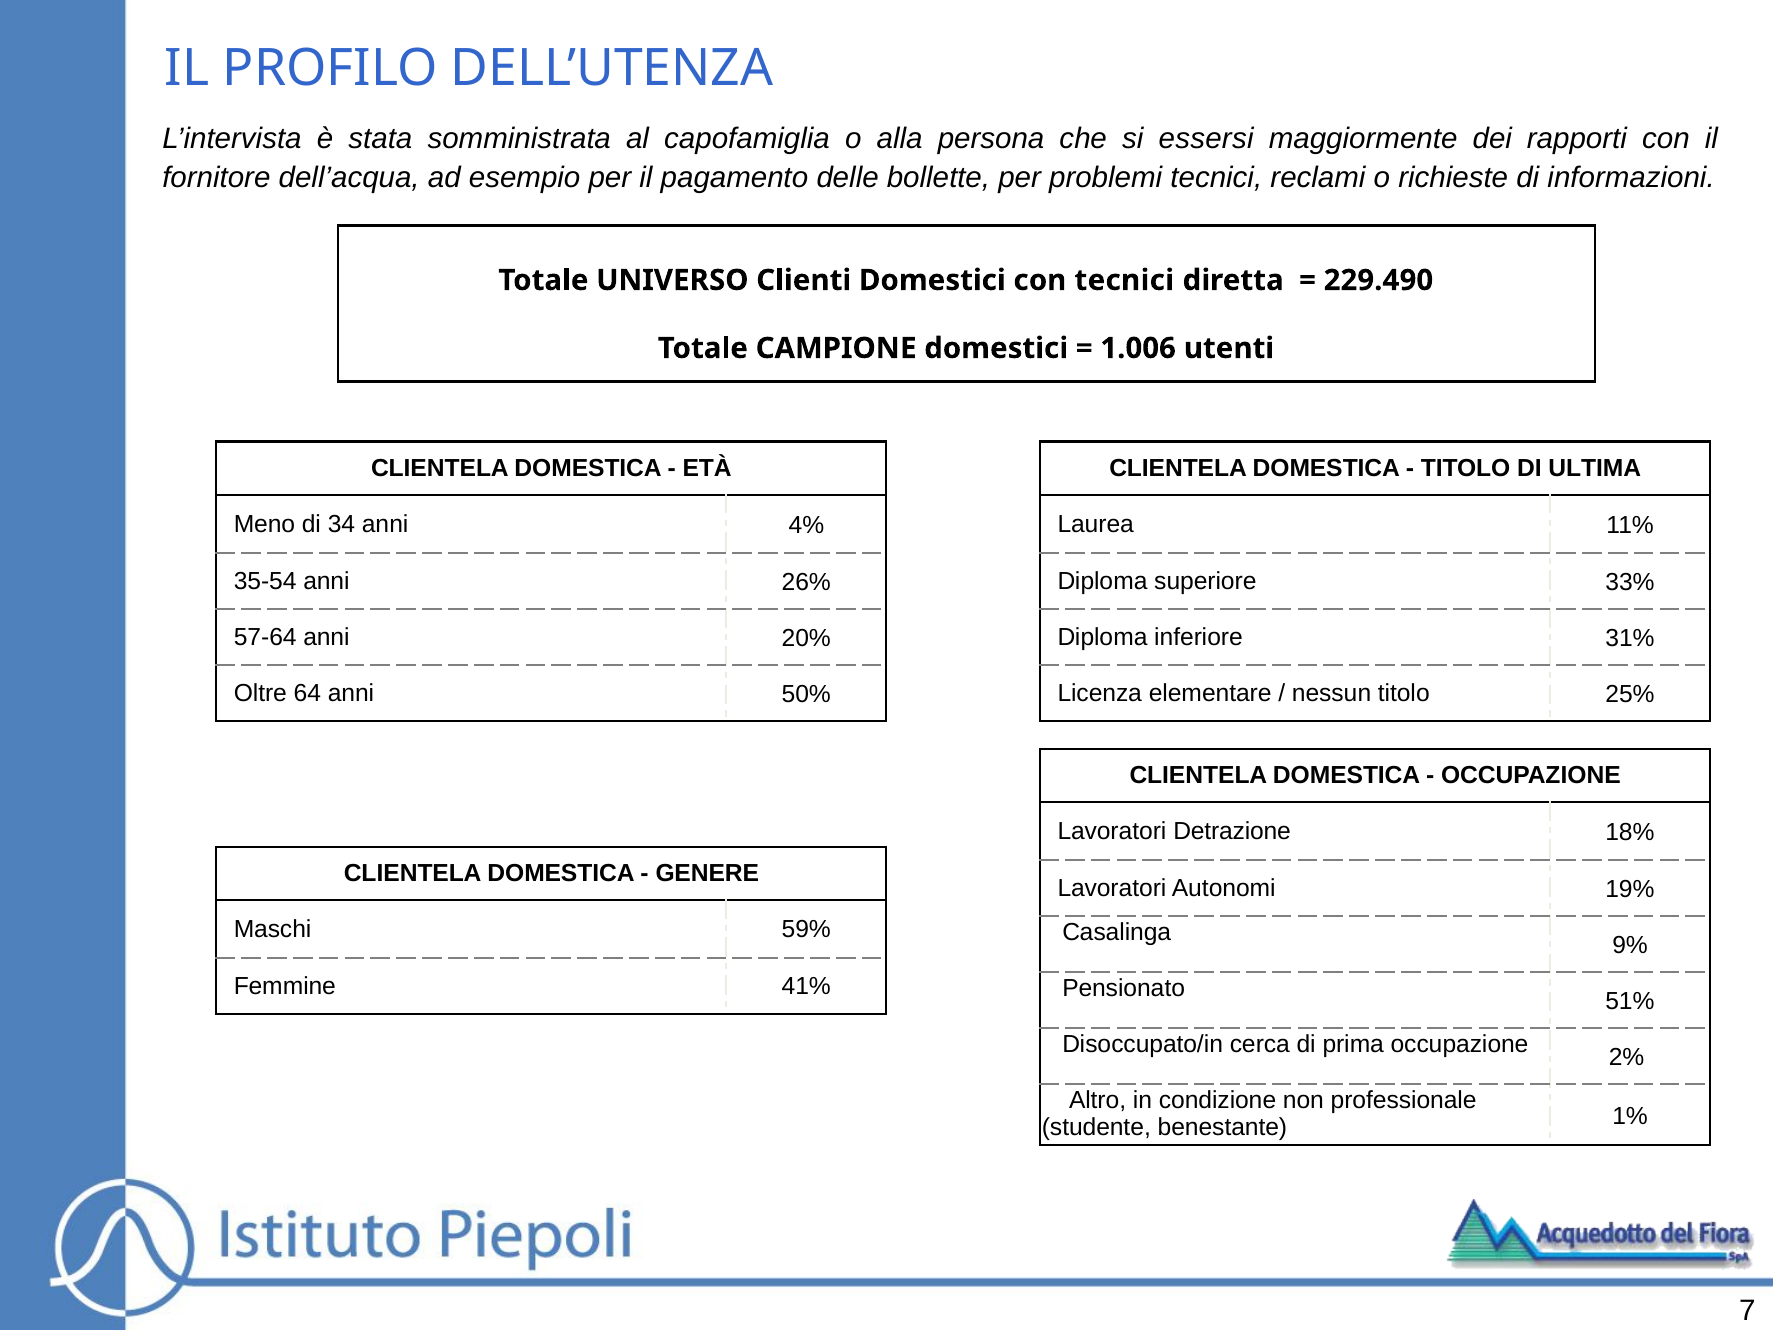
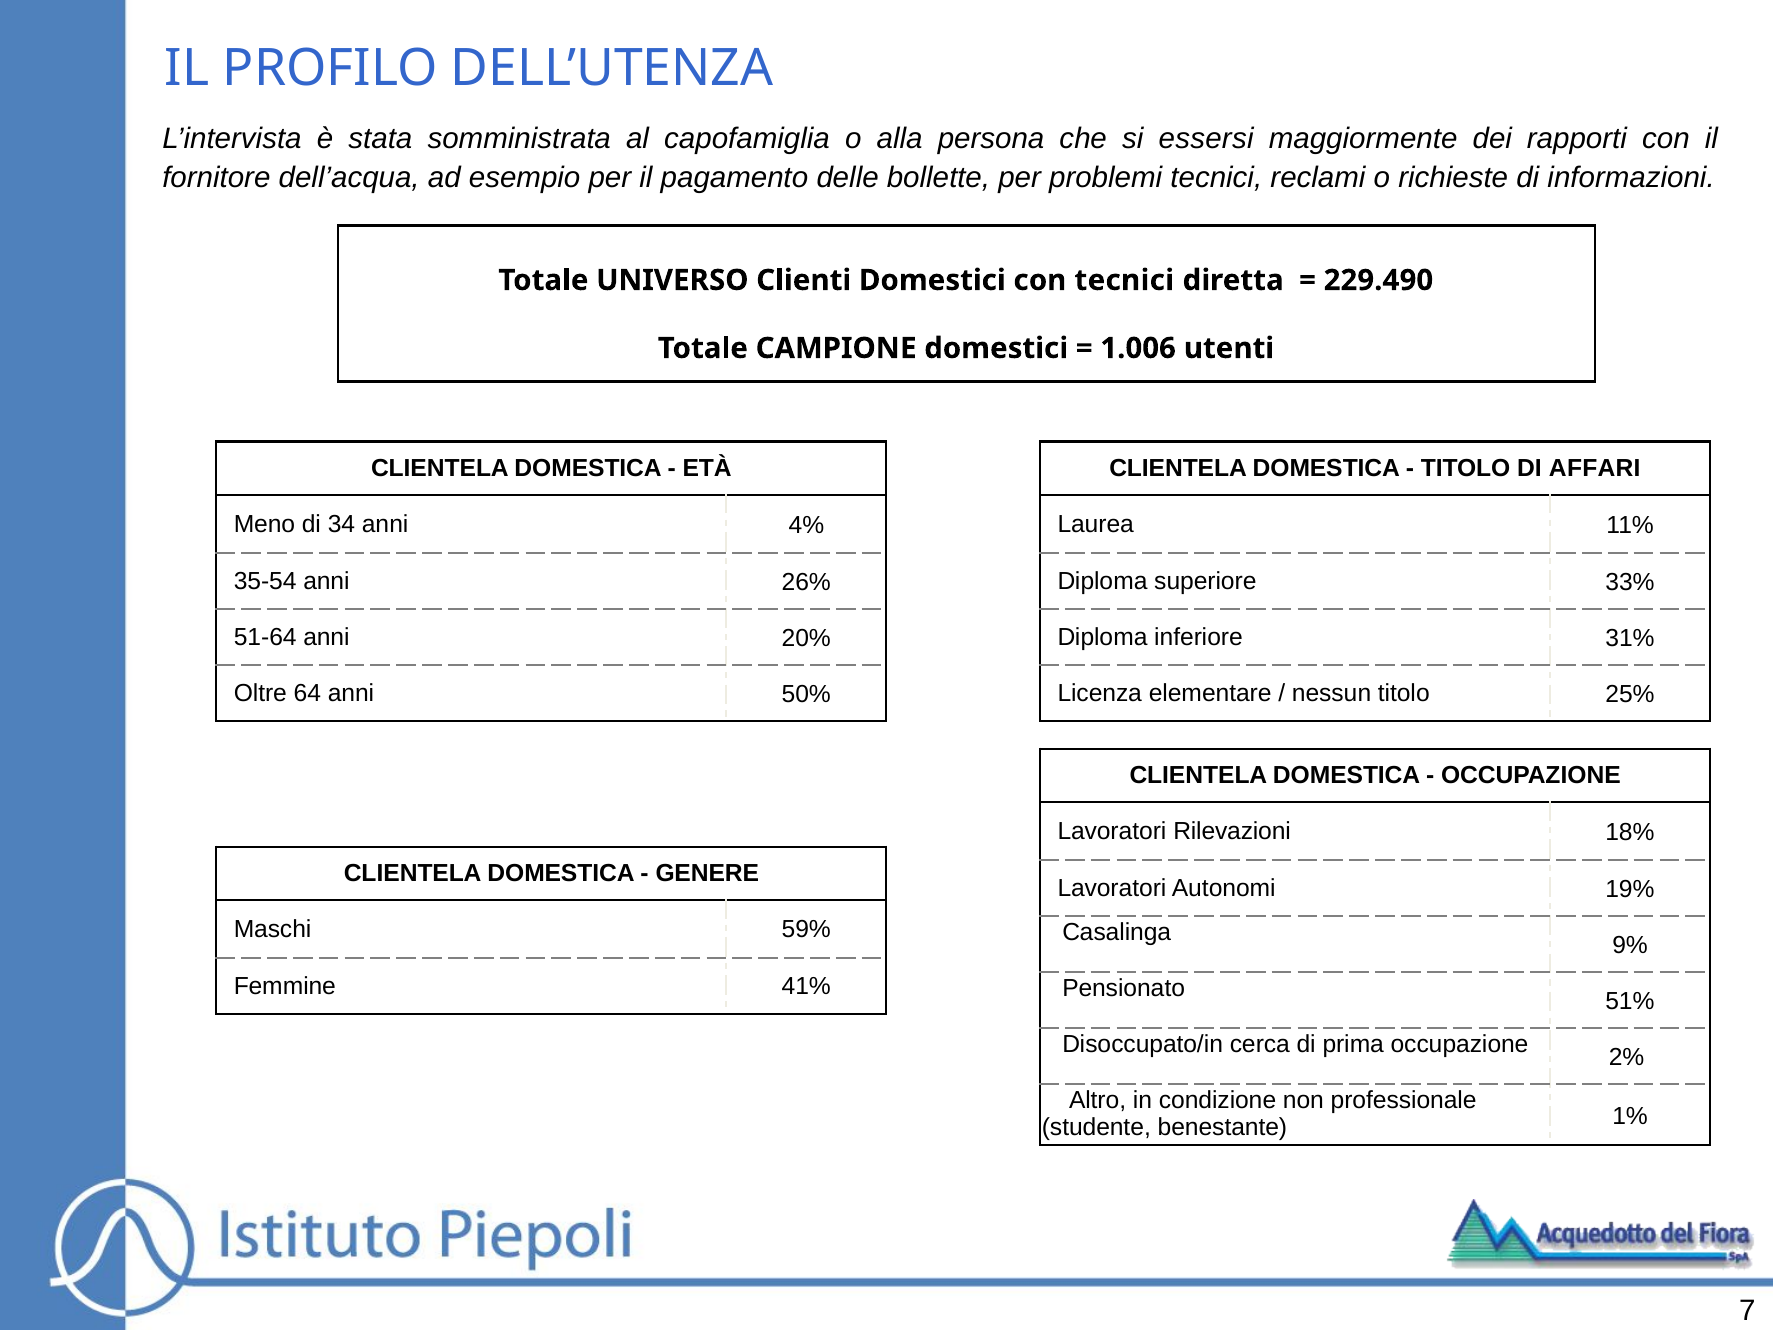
ULTIMA: ULTIMA -> AFFARI
57-64: 57-64 -> 51-64
Detrazione: Detrazione -> Rilevazioni
